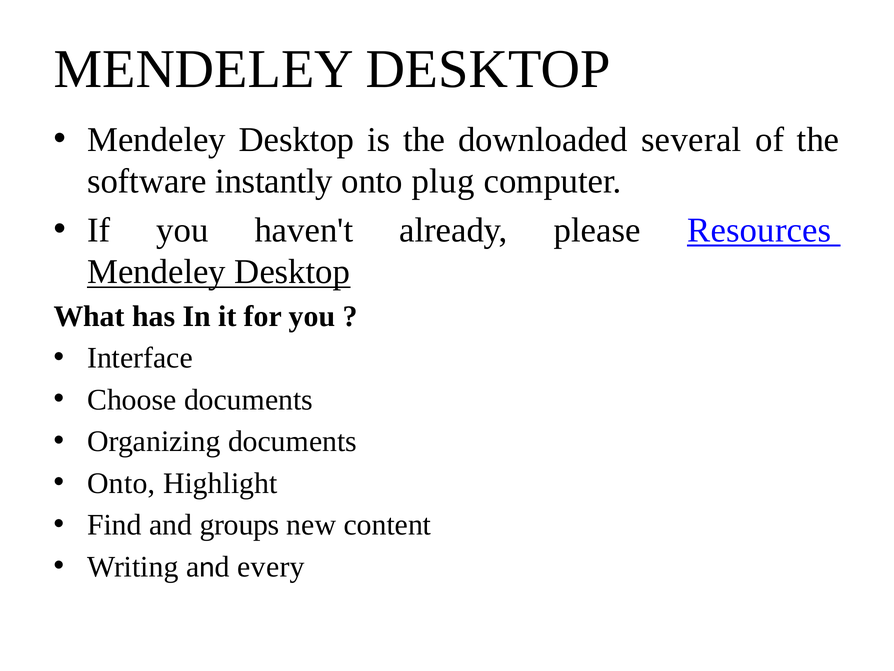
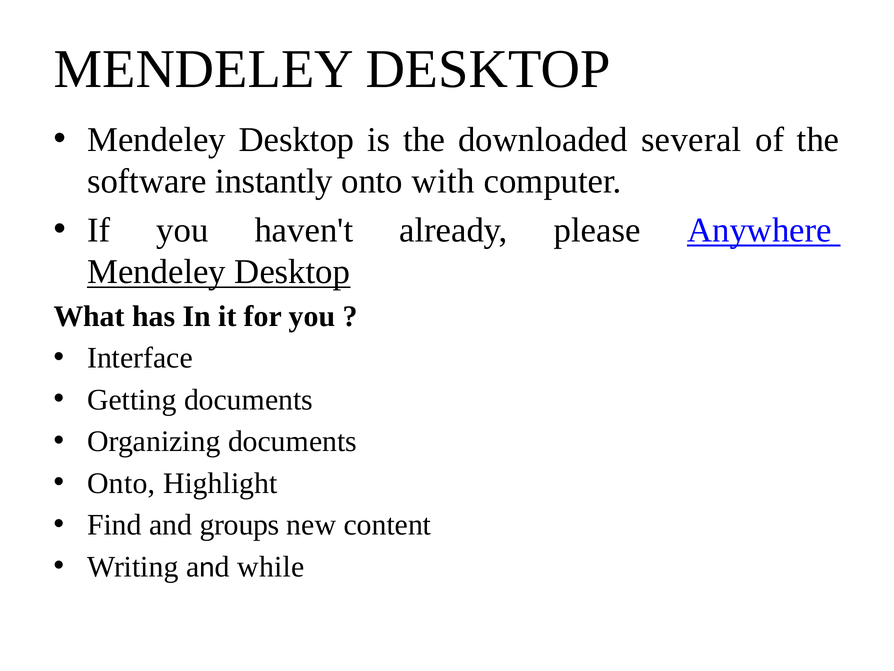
plug: plug -> with
Resources: Resources -> Anywhere
Choose: Choose -> Getting
every: every -> while
